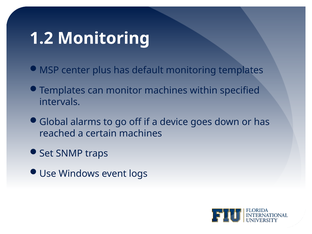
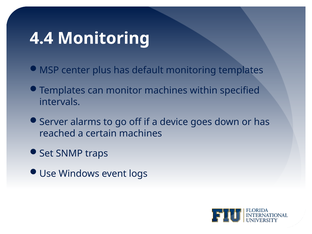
1.2: 1.2 -> 4.4
Global: Global -> Server
